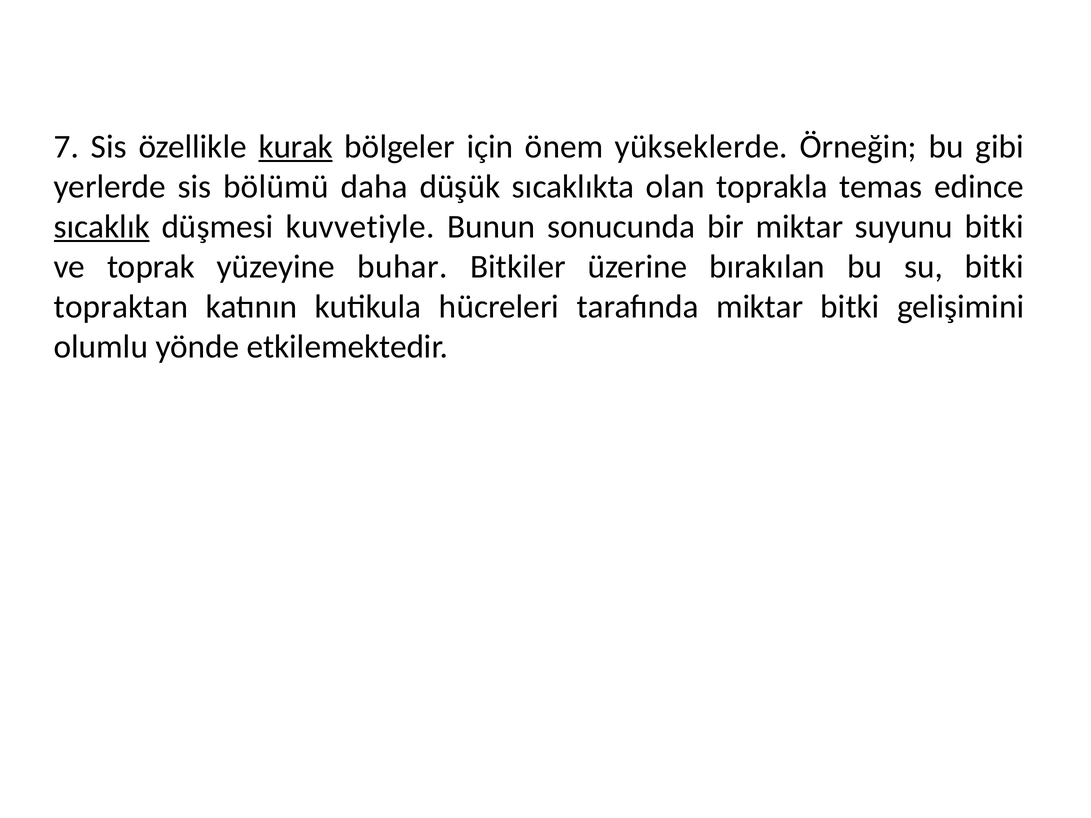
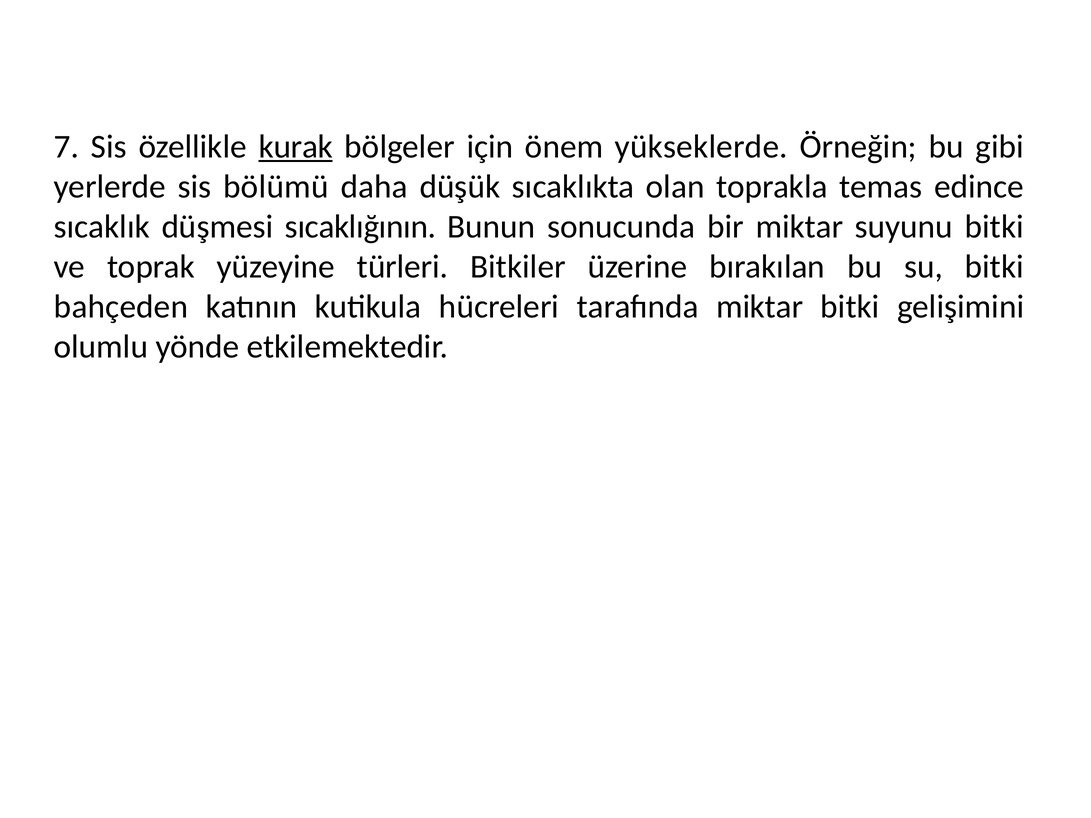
sıcaklık underline: present -> none
kuvvetiyle: kuvvetiyle -> sıcaklığının
buhar: buhar -> türleri
topraktan: topraktan -> bahçeden
